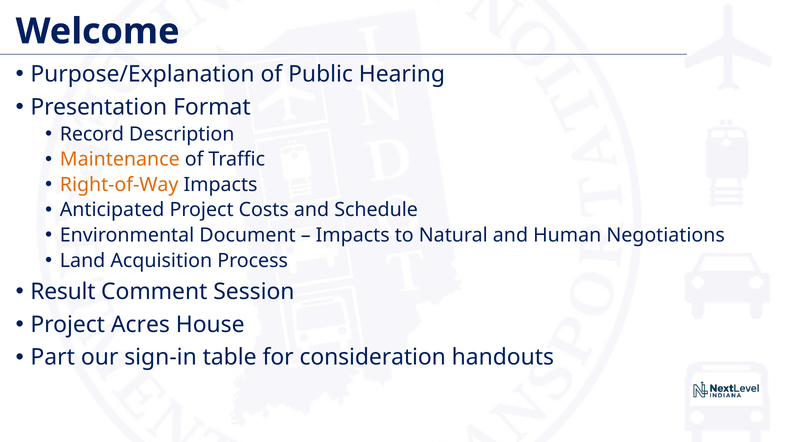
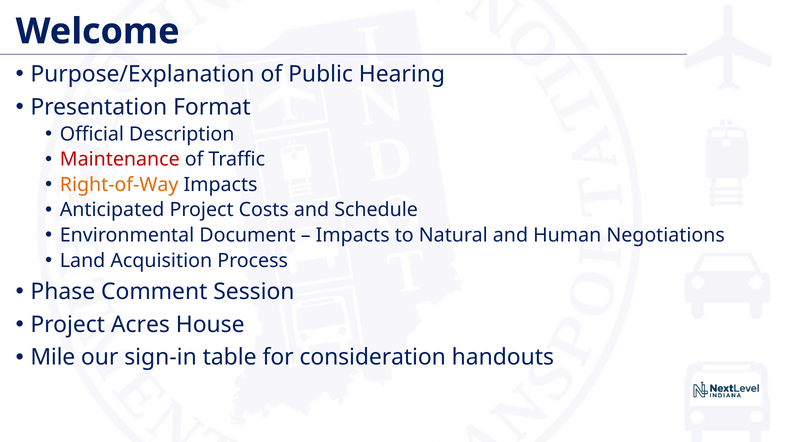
Record: Record -> Official
Maintenance colour: orange -> red
Result: Result -> Phase
Part: Part -> Mile
